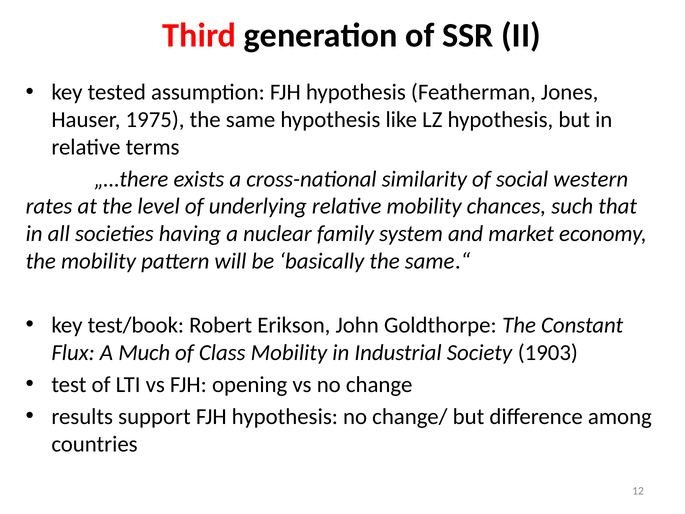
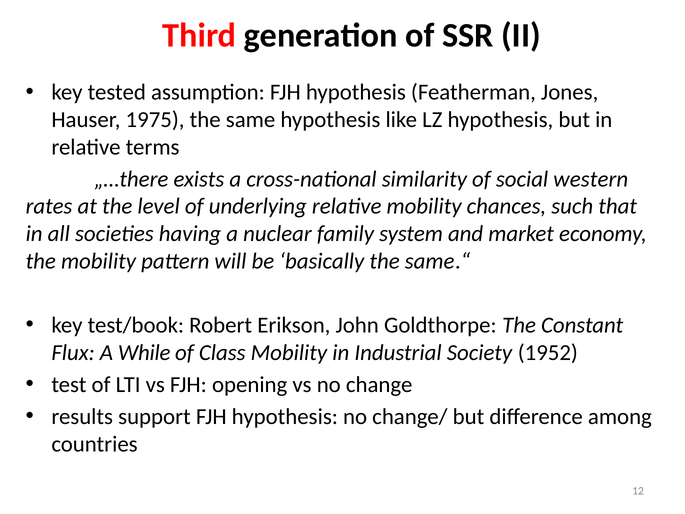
Much: Much -> While
1903: 1903 -> 1952
